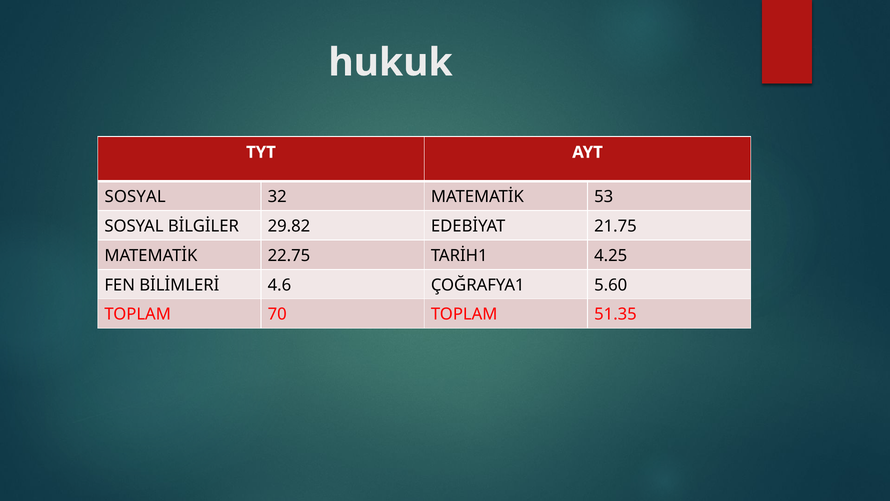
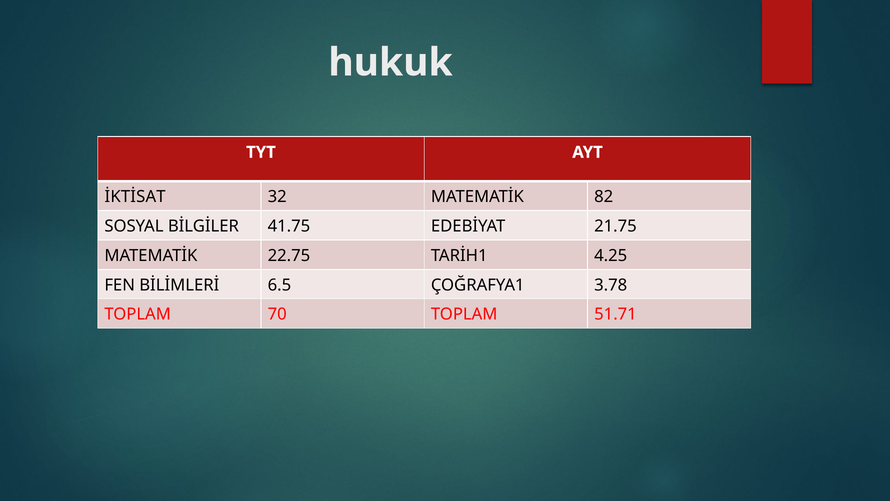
SOSYAL at (135, 197): SOSYAL -> İKTİSAT
53: 53 -> 82
29.82: 29.82 -> 41.75
4.6: 4.6 -> 6.5
5.60: 5.60 -> 3.78
51.35: 51.35 -> 51.71
